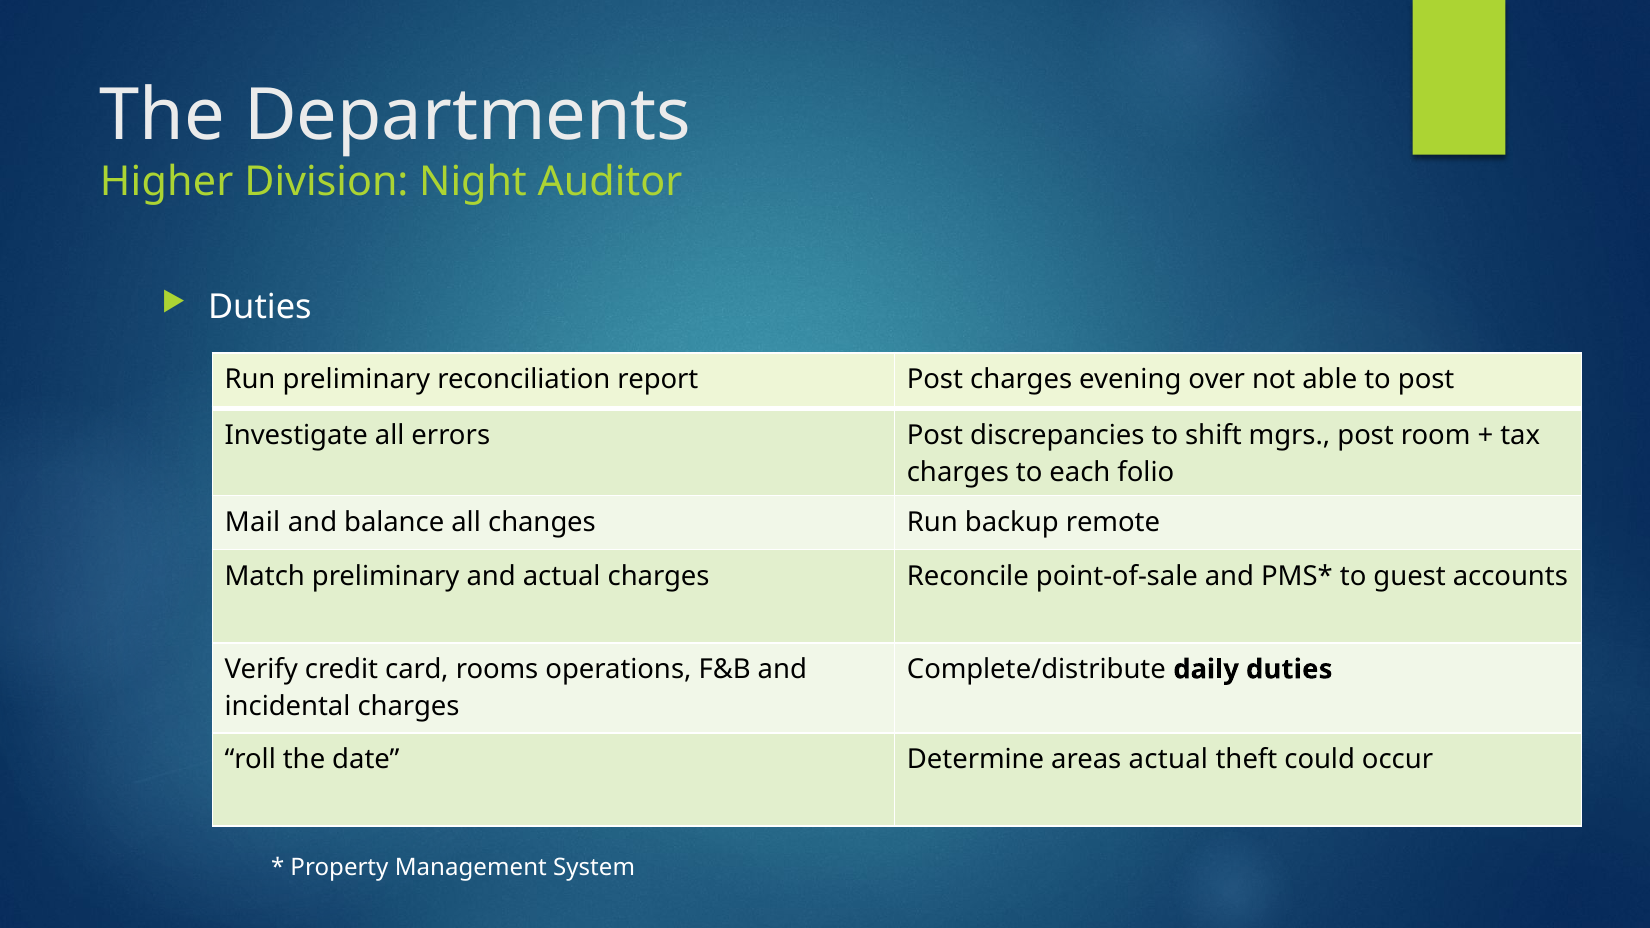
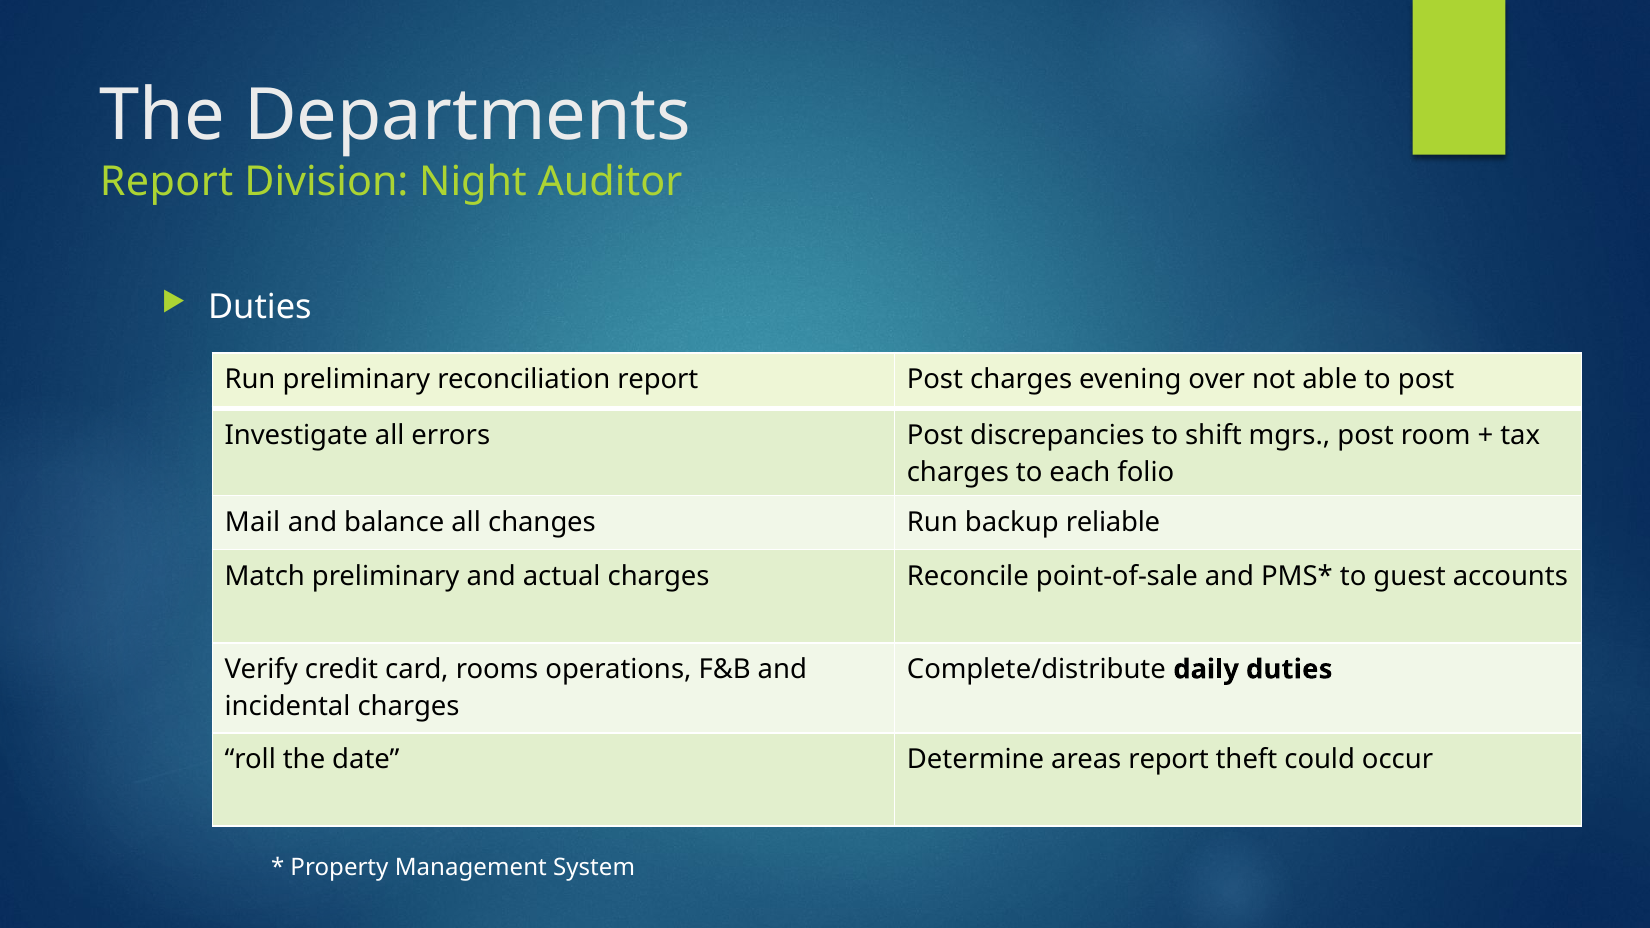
Higher at (167, 182): Higher -> Report
remote: remote -> reliable
areas actual: actual -> report
